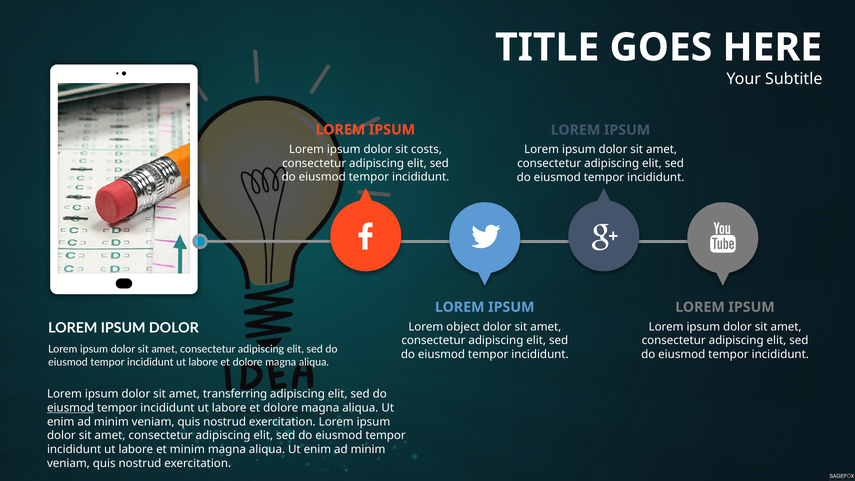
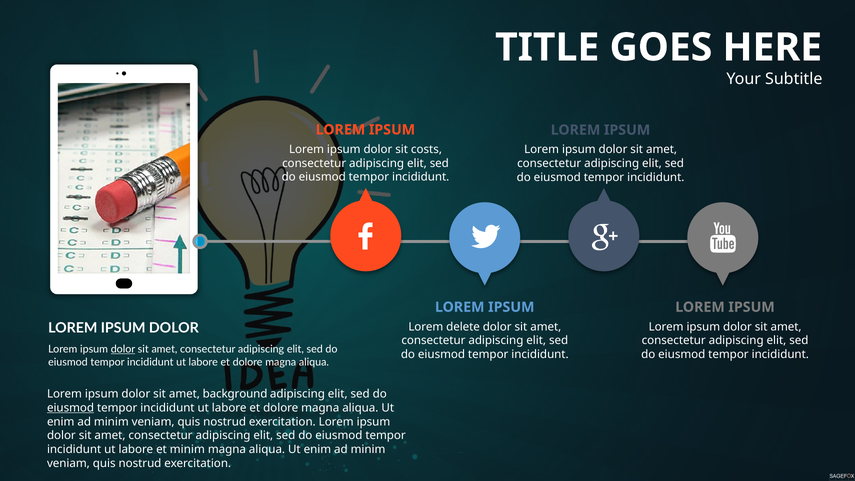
object: object -> delete
dolor at (123, 349) underline: none -> present
transferring: transferring -> background
